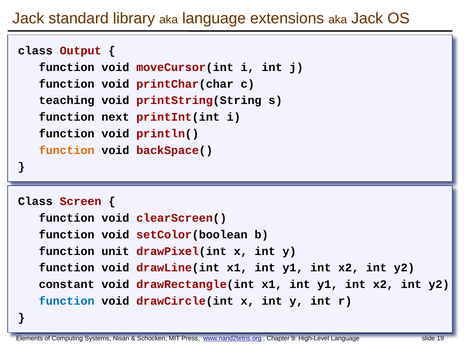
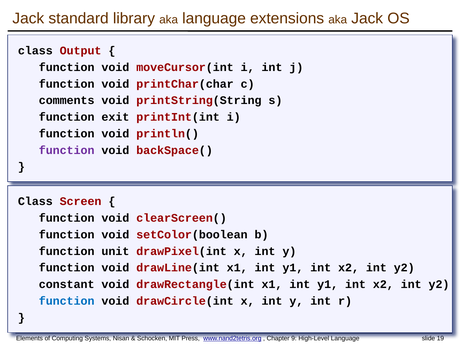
teaching: teaching -> comments
next: next -> exit
function at (67, 150) colour: orange -> purple
